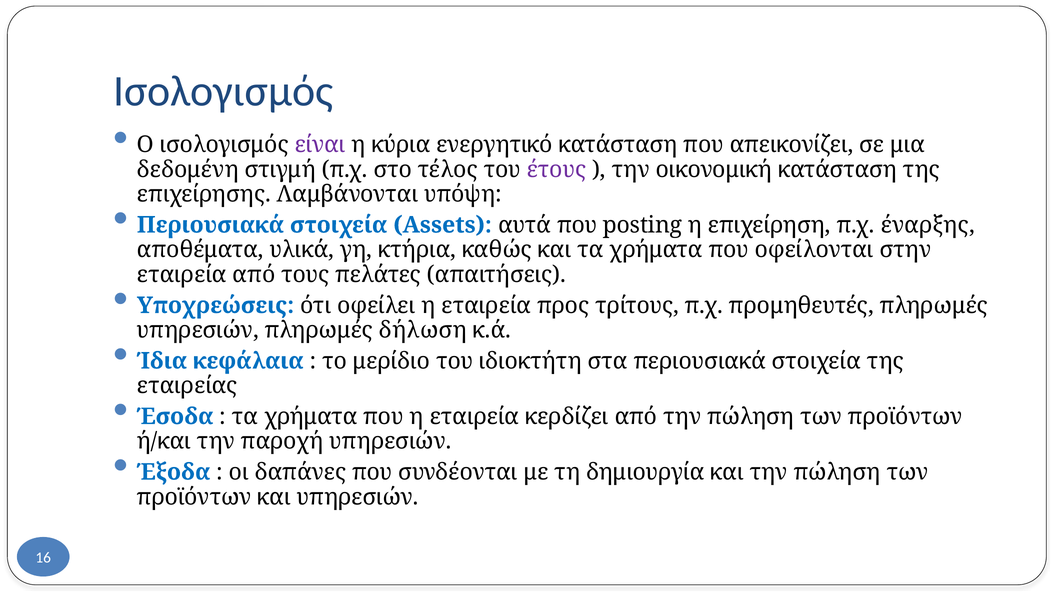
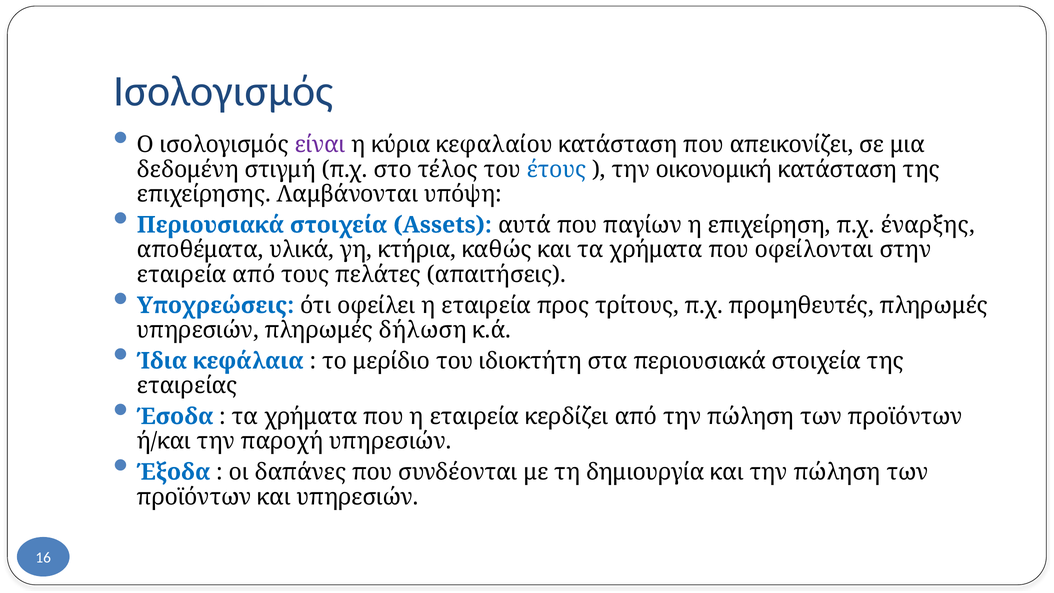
ενεργητικό: ενεργητικό -> κεφαλαίου
έτους colour: purple -> blue
posting: posting -> παγίων
